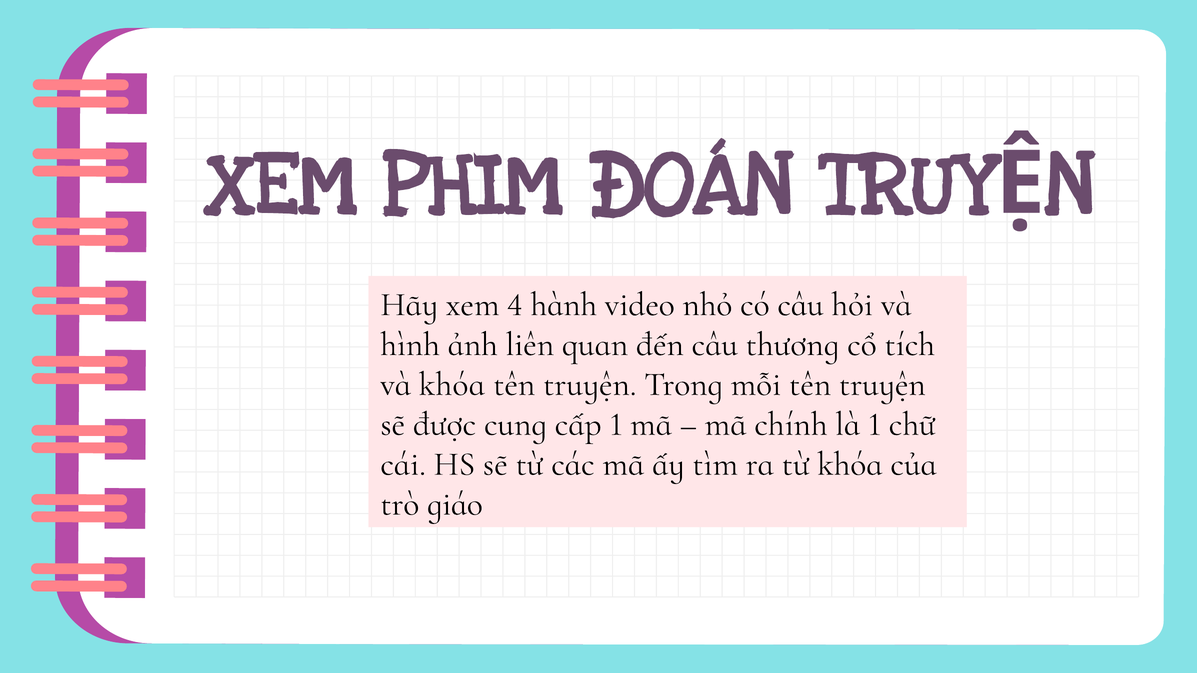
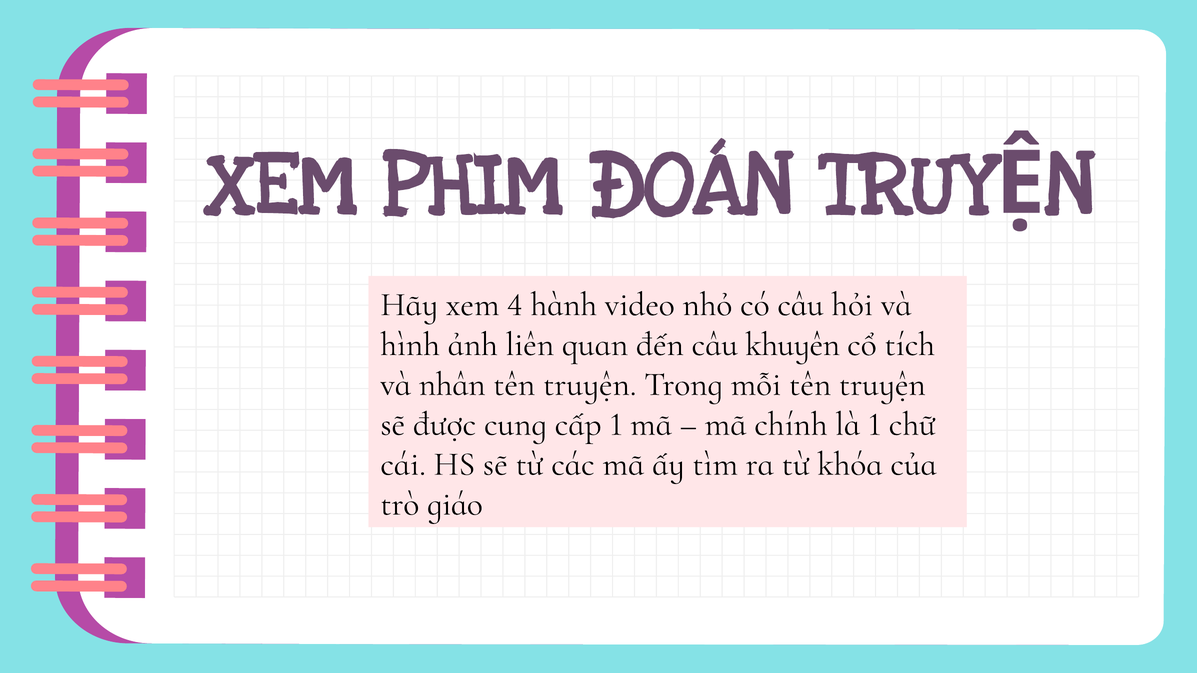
thương: thương -> khuyên
và khóa: khóa -> nhân
